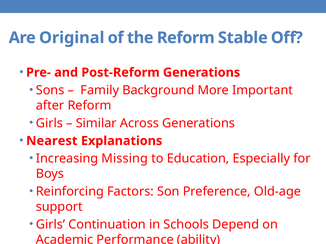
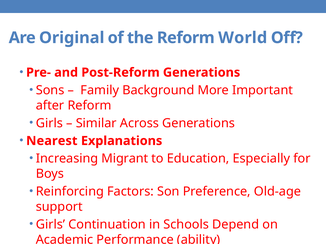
Stable: Stable -> World
Missing: Missing -> Migrant
